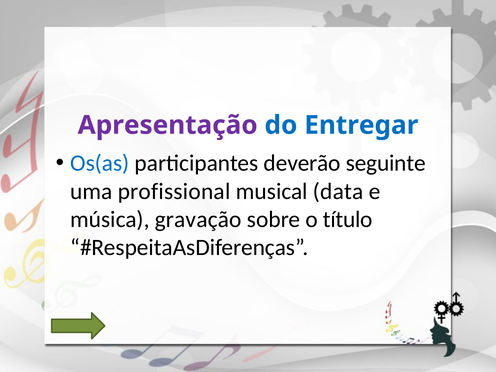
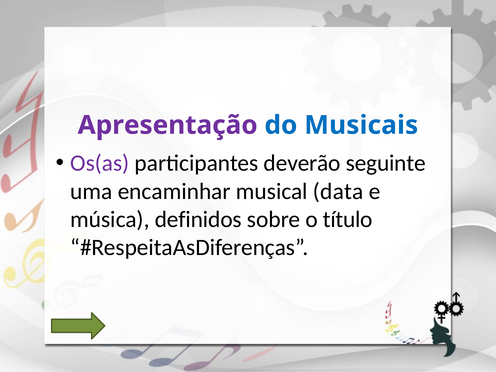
Entregar: Entregar -> Musicais
Os(as colour: blue -> purple
profissional: profissional -> encaminhar
gravação: gravação -> definidos
